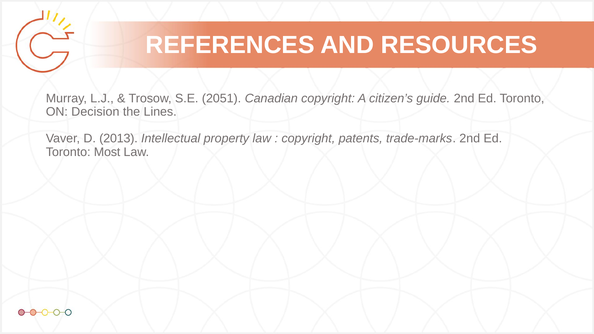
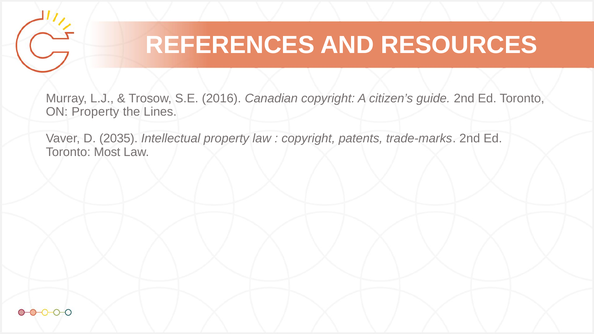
2051: 2051 -> 2016
ON Decision: Decision -> Property
2013: 2013 -> 2035
